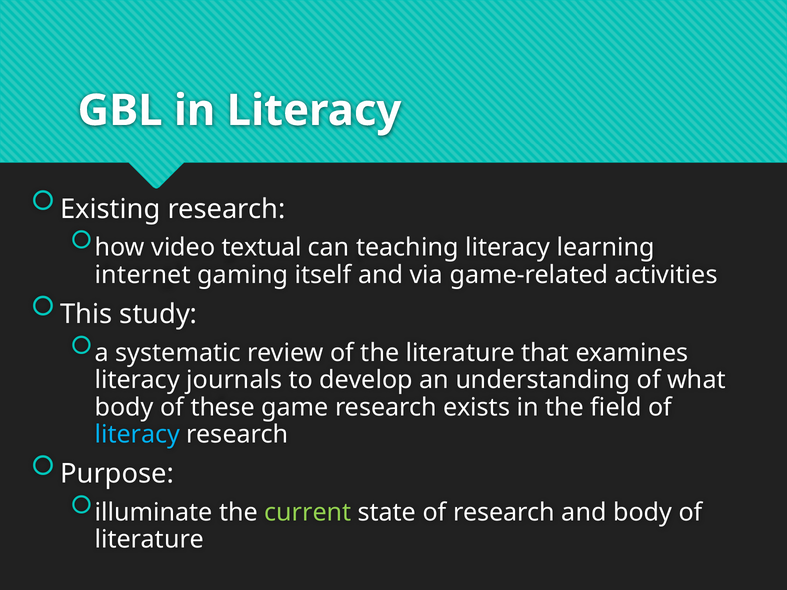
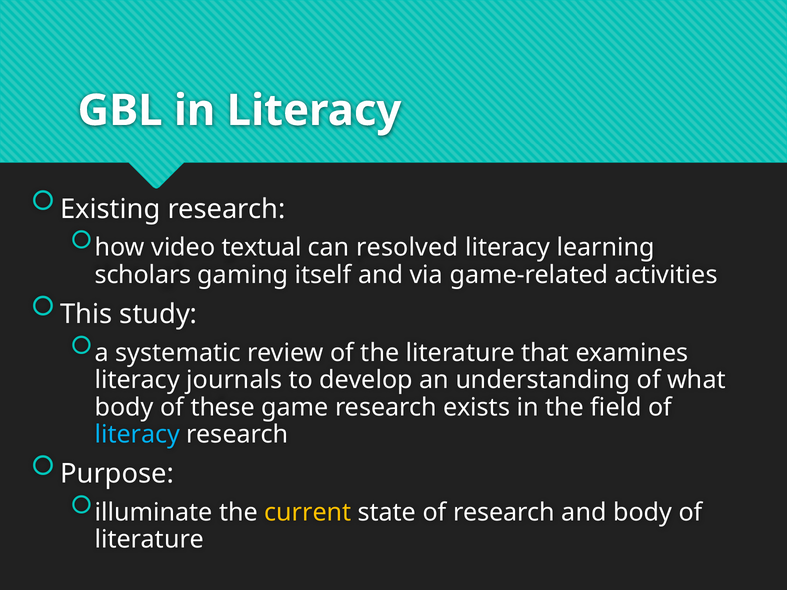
teaching: teaching -> resolved
internet: internet -> scholars
current colour: light green -> yellow
